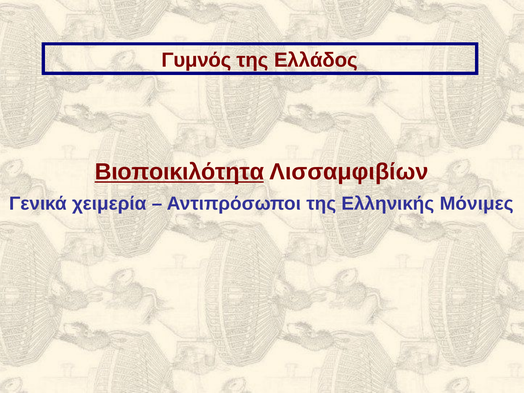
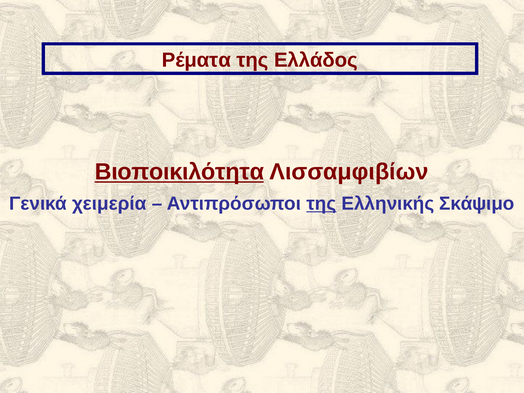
Γυμνός: Γυμνός -> Ρέματα
της at (321, 204) underline: none -> present
Μόνιμες: Μόνιμες -> Σκάψιμο
